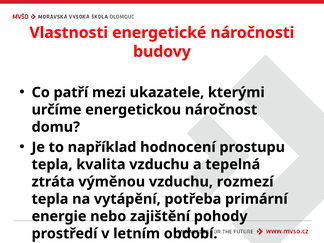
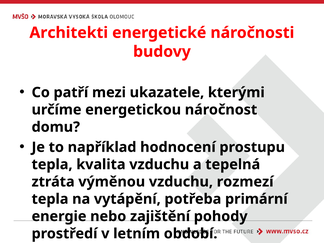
Vlastnosti: Vlastnosti -> Architekti
